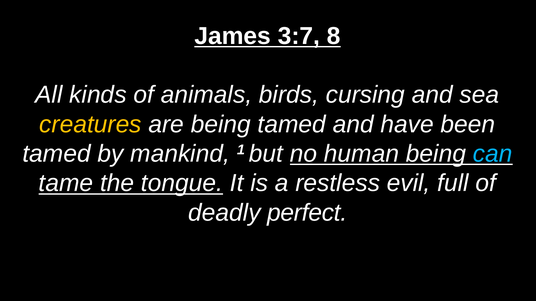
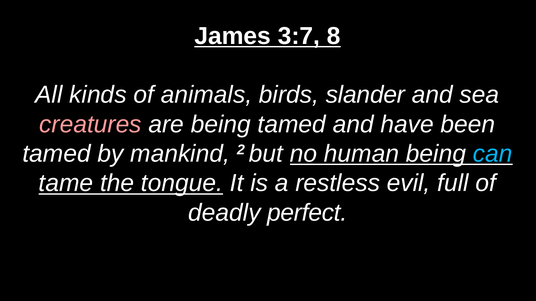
cursing: cursing -> slander
creatures colour: yellow -> pink
1: 1 -> 2
